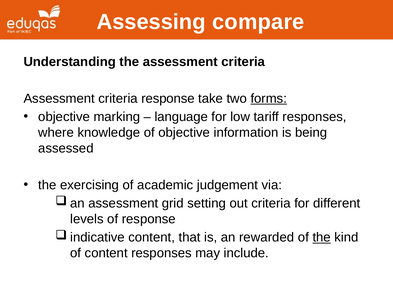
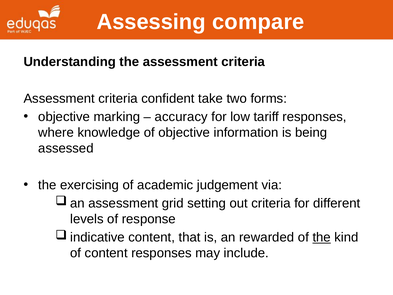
criteria response: response -> confident
forms underline: present -> none
language: language -> accuracy
